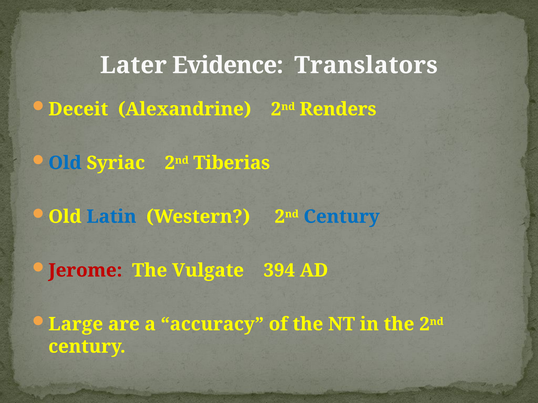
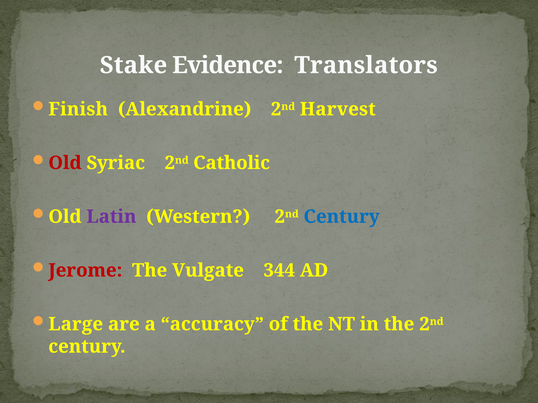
Later: Later -> Stake
Deceit: Deceit -> Finish
Renders: Renders -> Harvest
Old at (65, 163) colour: blue -> red
Tiberias: Tiberias -> Catholic
Latin colour: blue -> purple
394: 394 -> 344
